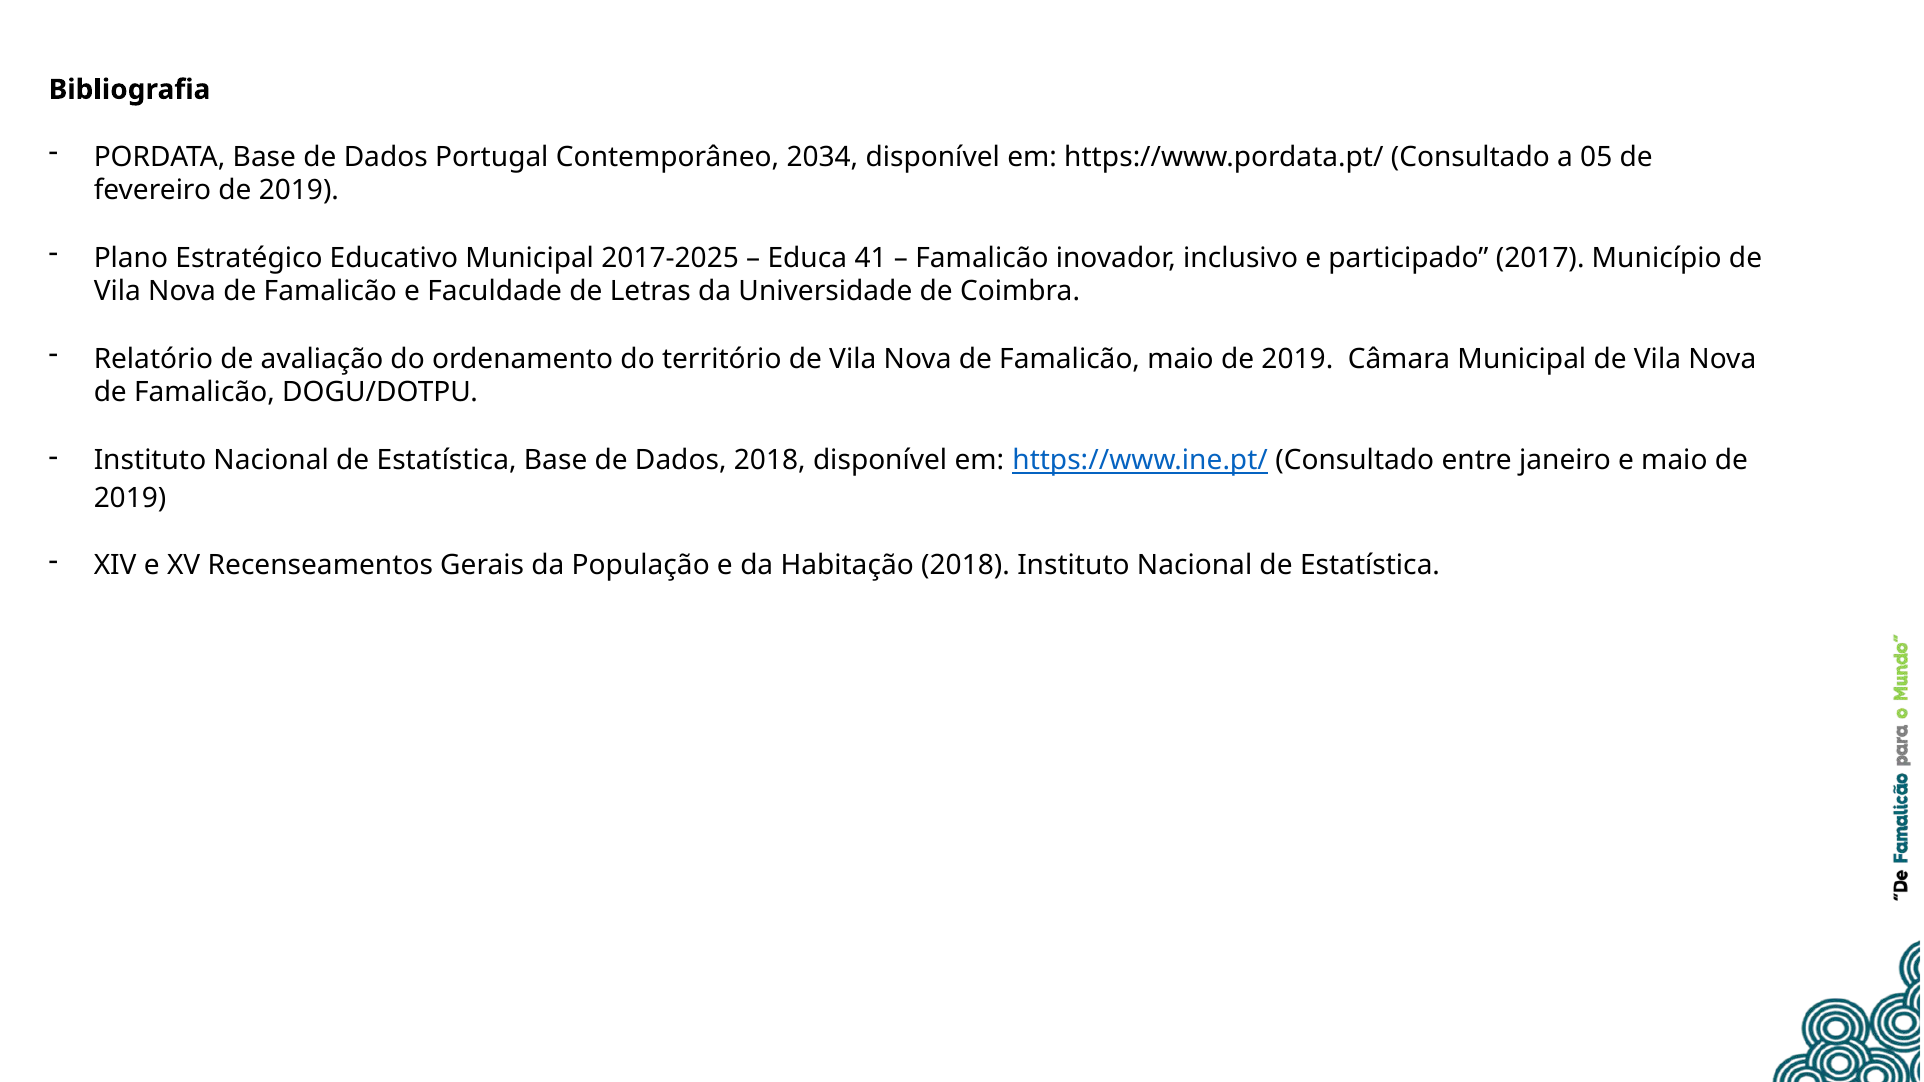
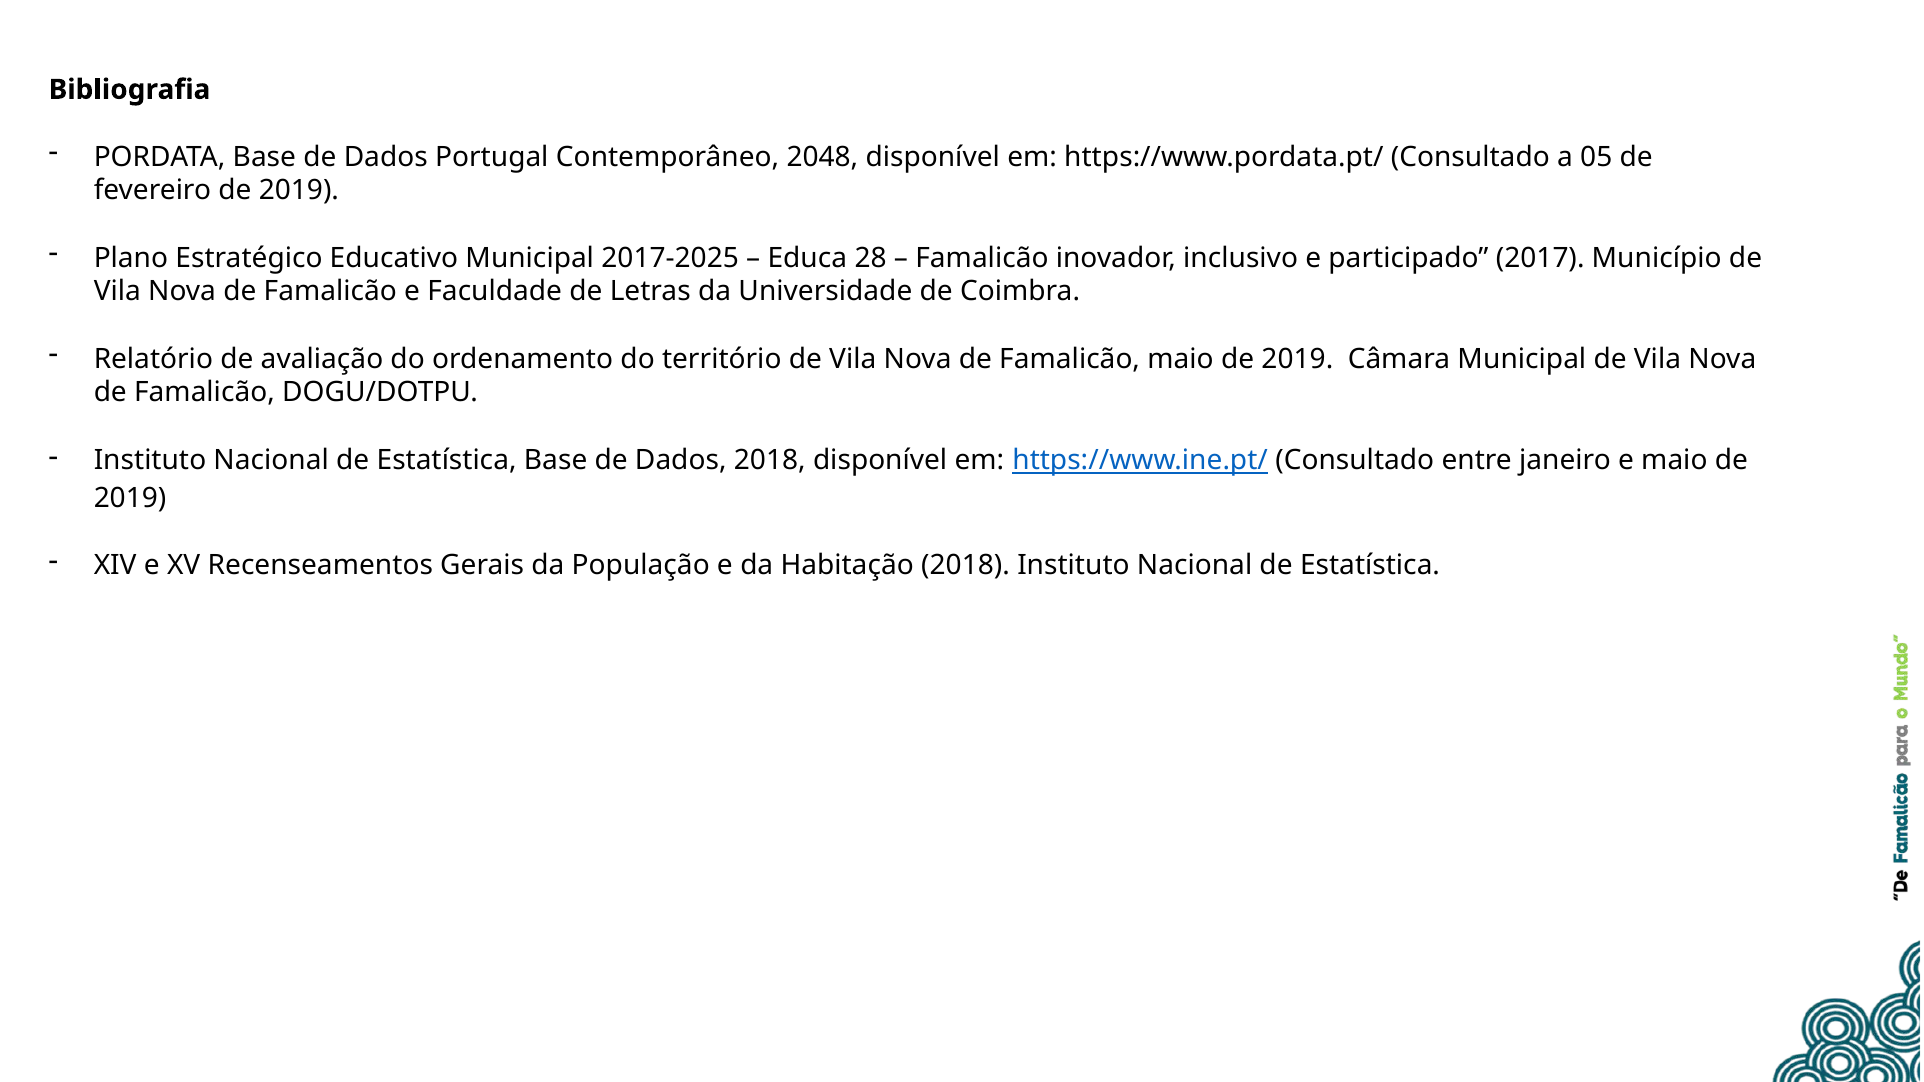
2034: 2034 -> 2048
41: 41 -> 28
